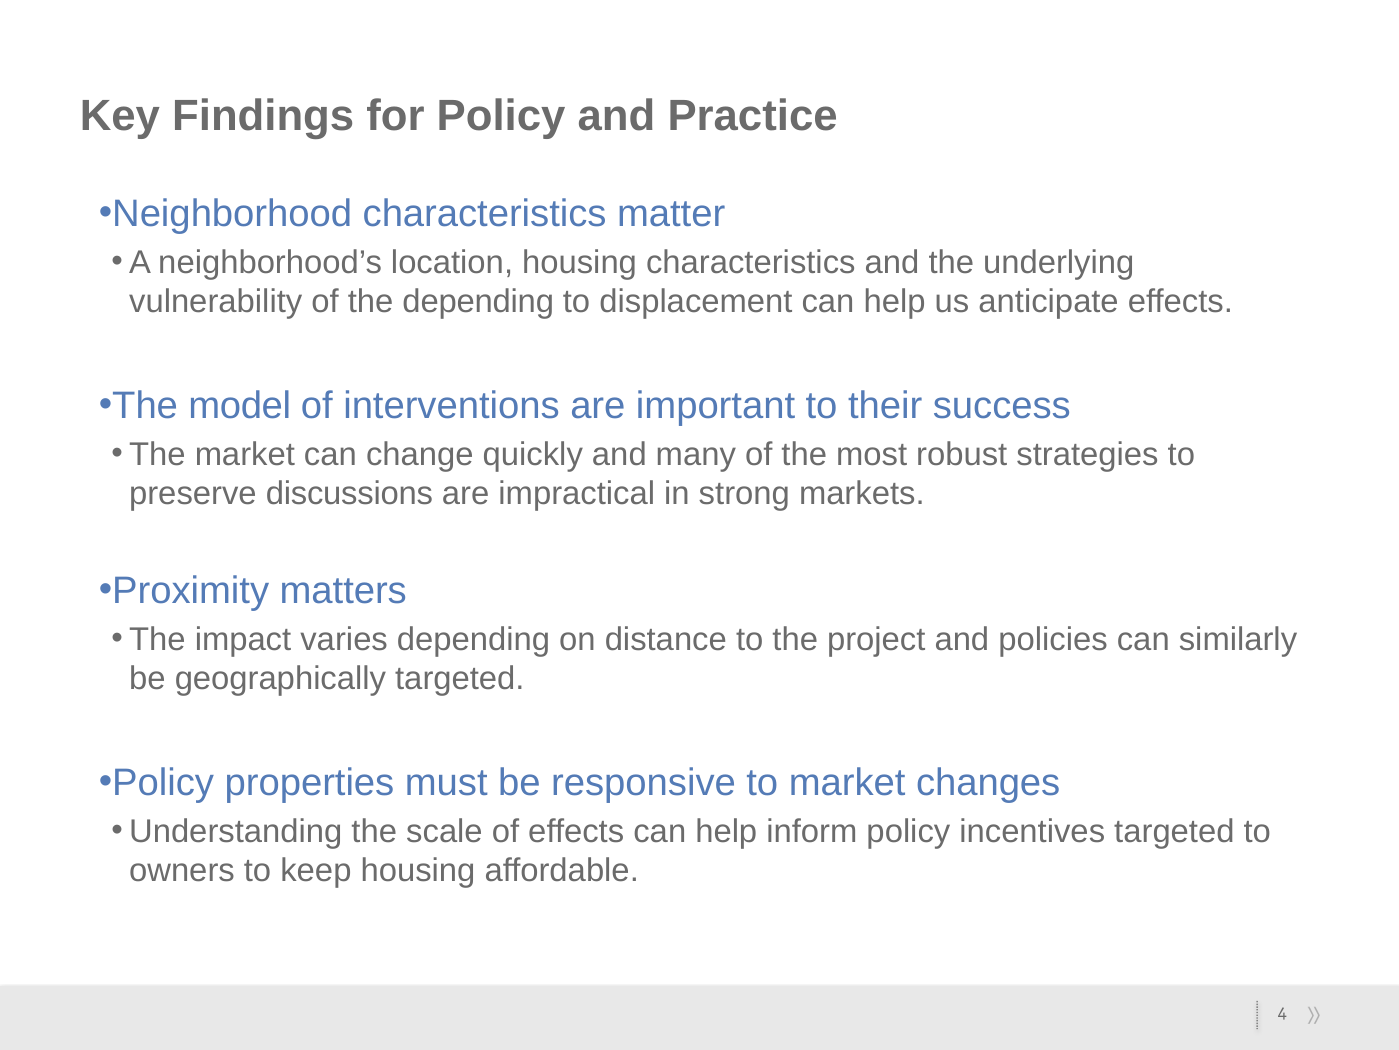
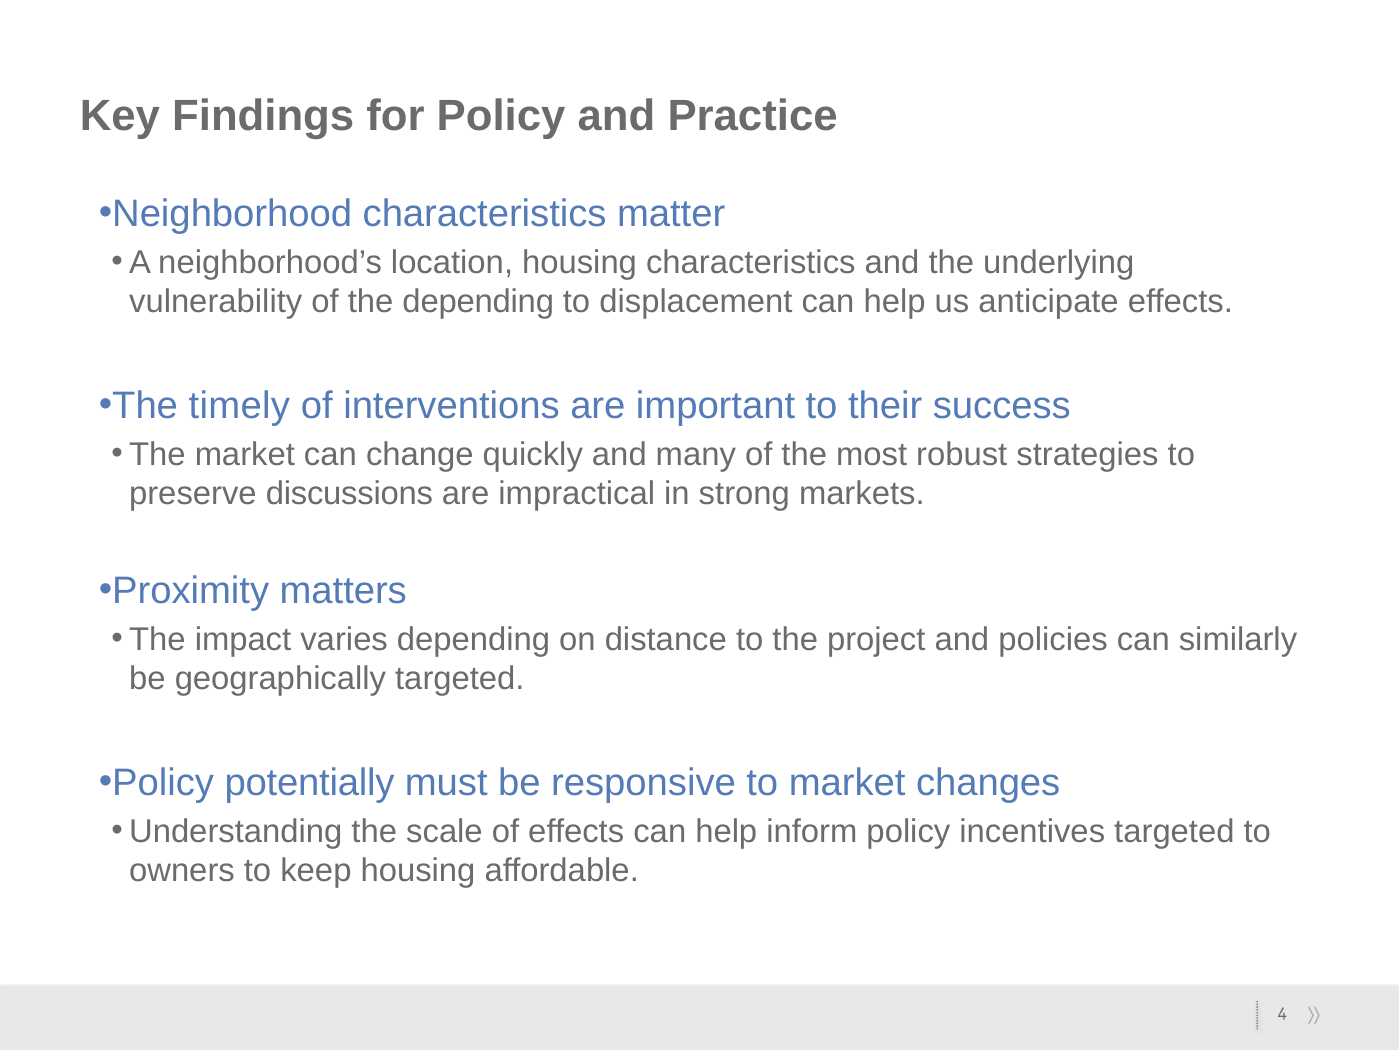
model: model -> timely
properties: properties -> potentially
